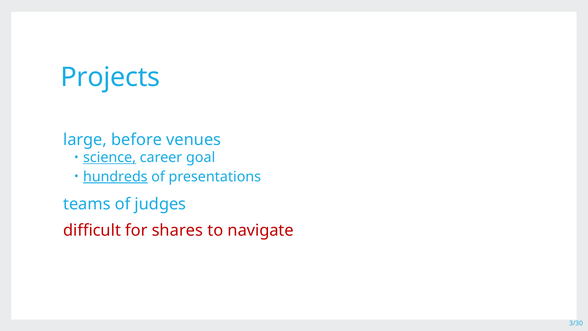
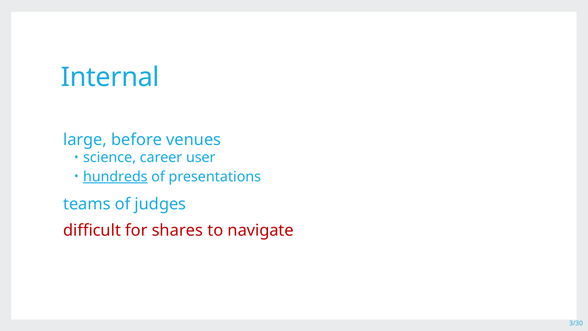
Projects: Projects -> Internal
science underline: present -> none
goal: goal -> user
